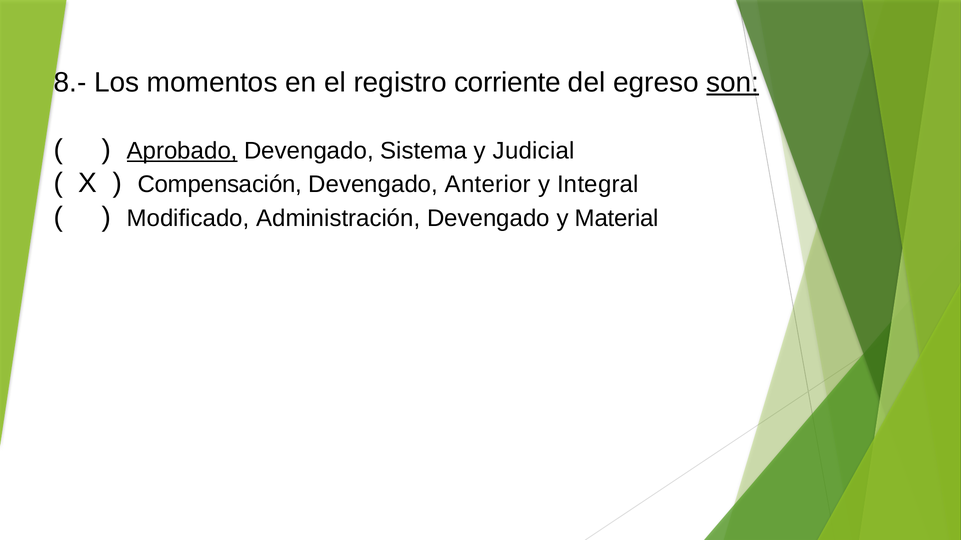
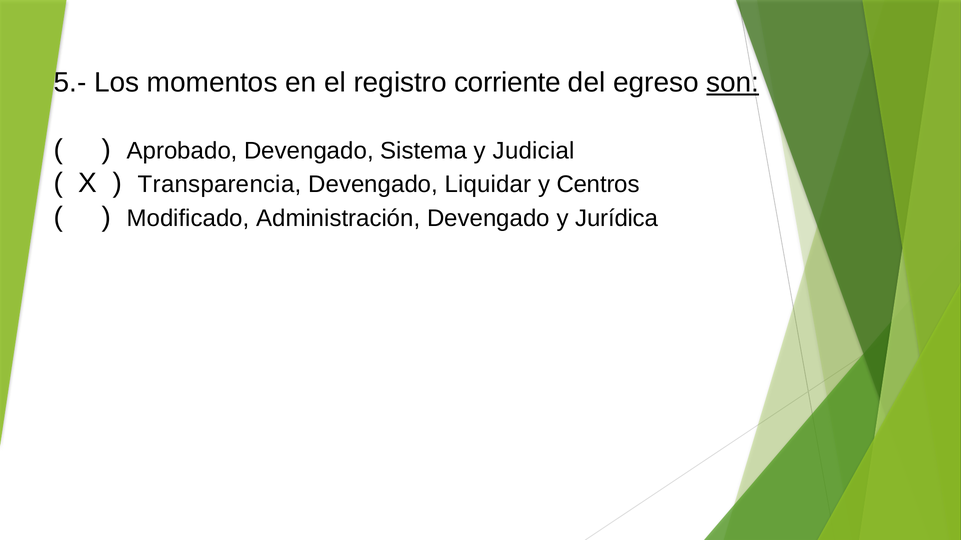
8.-: 8.- -> 5.-
Aprobado underline: present -> none
Compensación: Compensación -> Transparencia
Anterior: Anterior -> Liquidar
Integral: Integral -> Centros
Material: Material -> Jurídica
